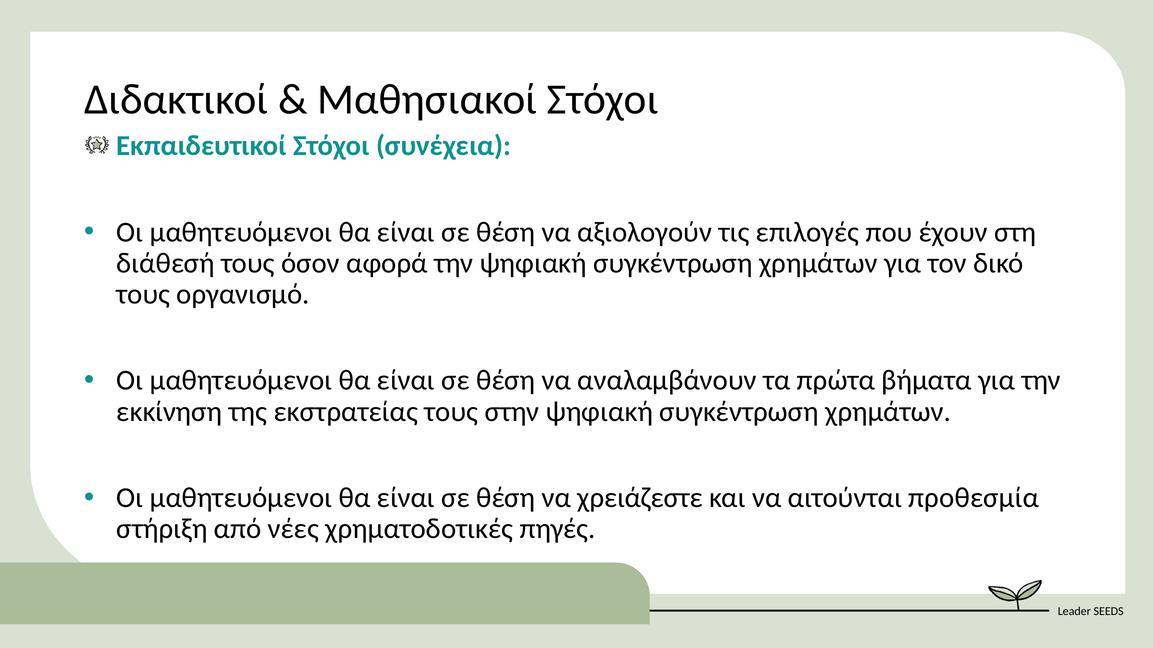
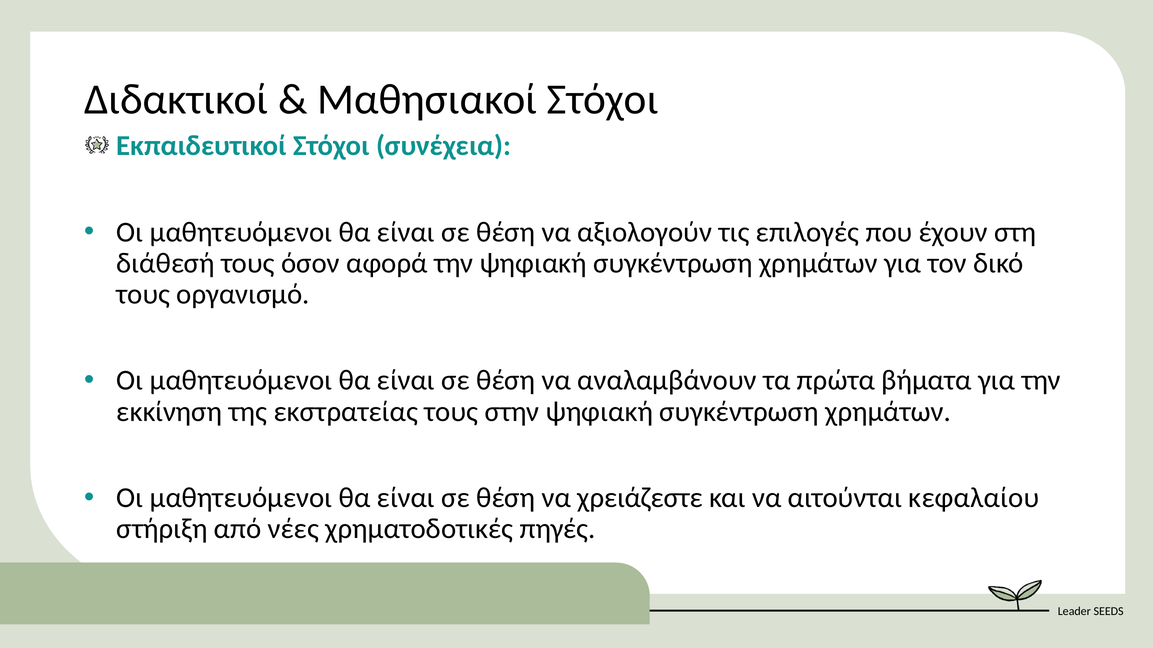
προθεσμία: προθεσμία -> κεφαλαίου
